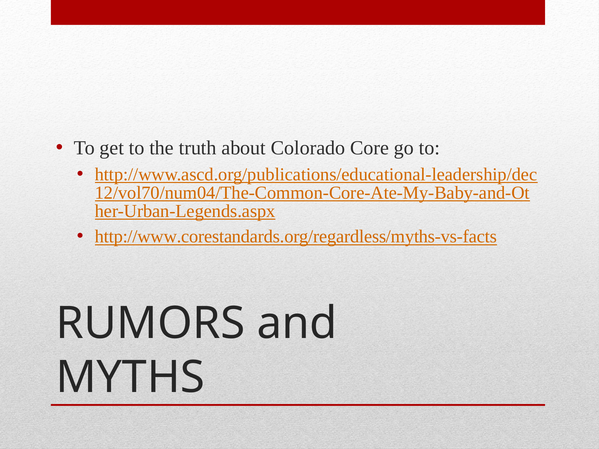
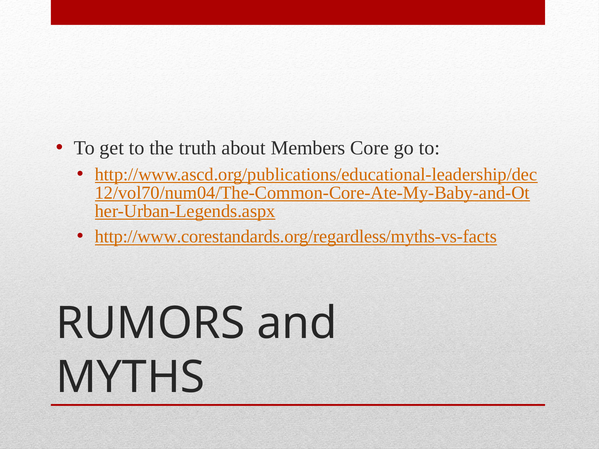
Colorado: Colorado -> Members
